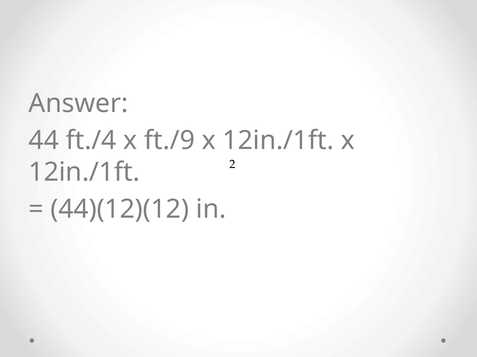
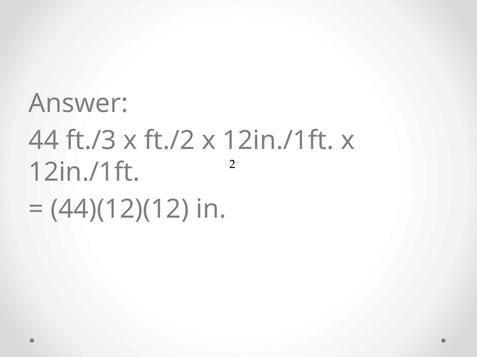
ft./4: ft./4 -> ft./3
ft./9: ft./9 -> ft./2
